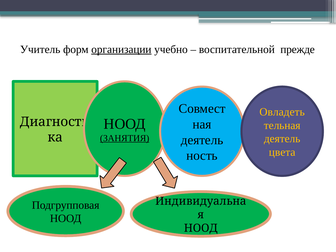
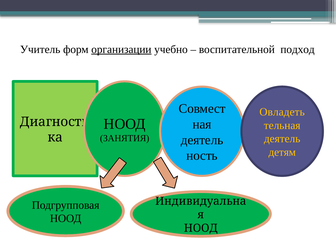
прежде: прежде -> подход
ЗАНЯТИЯ underline: present -> none
цвета: цвета -> детям
